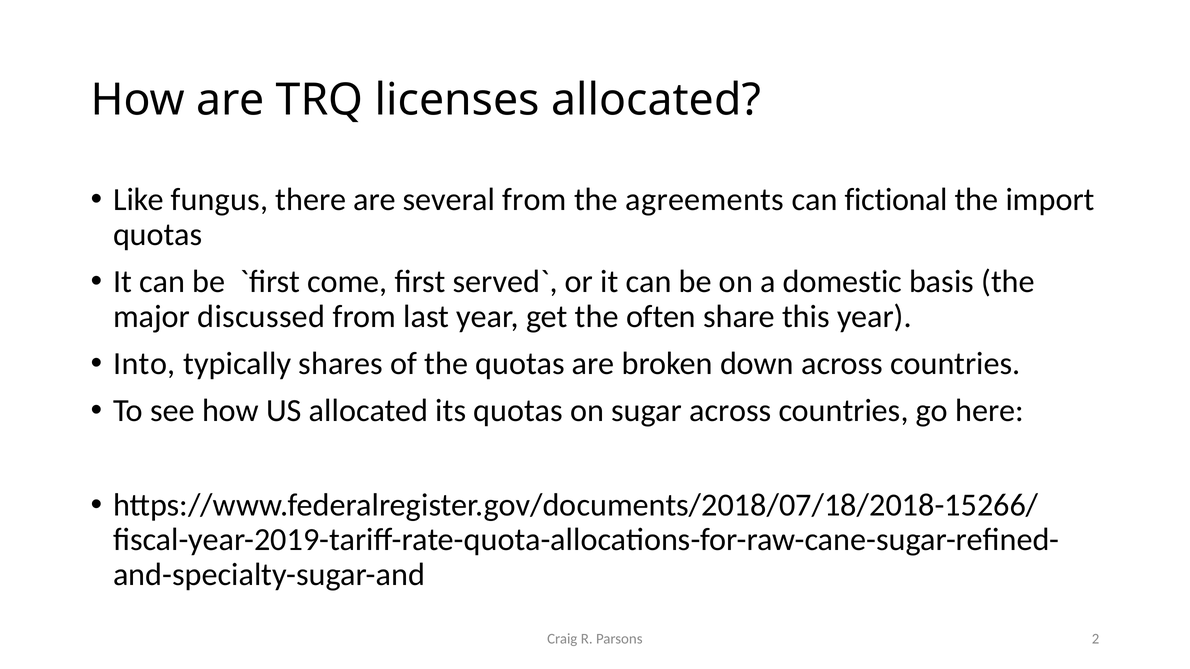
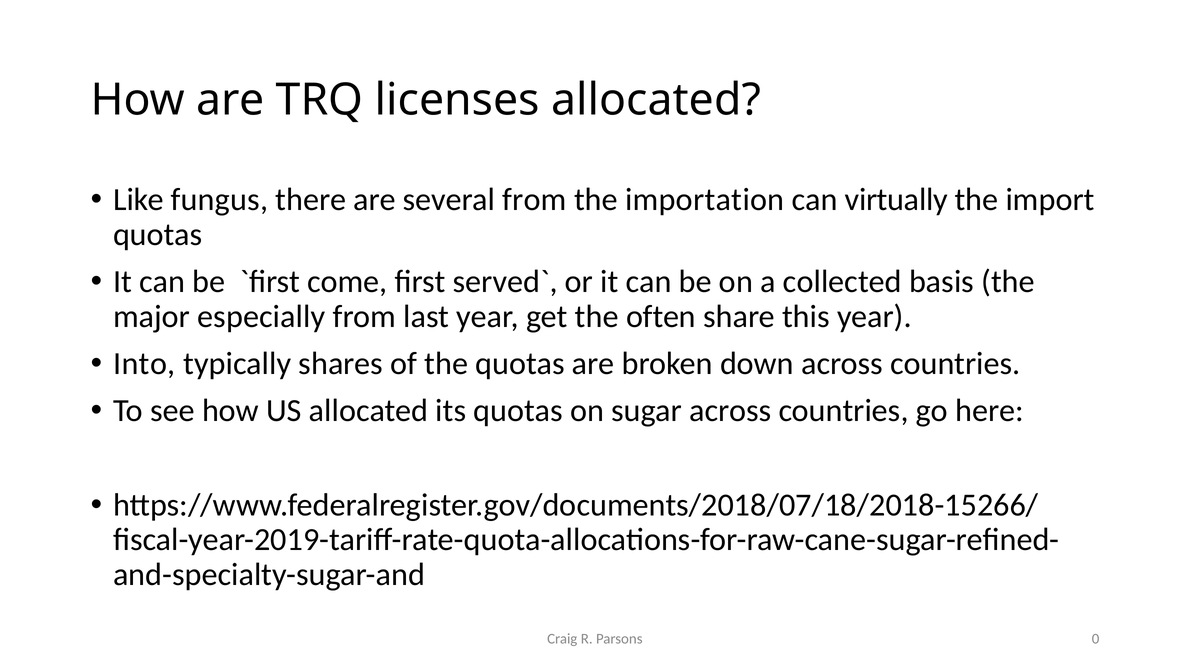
agreements: agreements -> importation
fictional: fictional -> virtually
domestic: domestic -> collected
discussed: discussed -> especially
2: 2 -> 0
